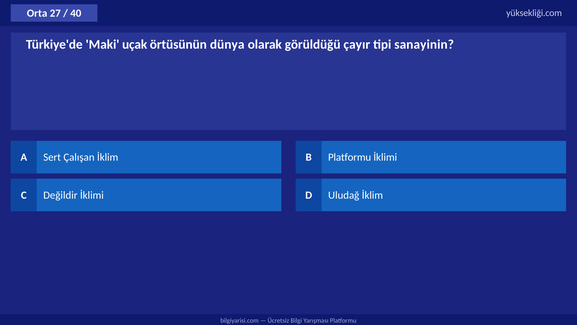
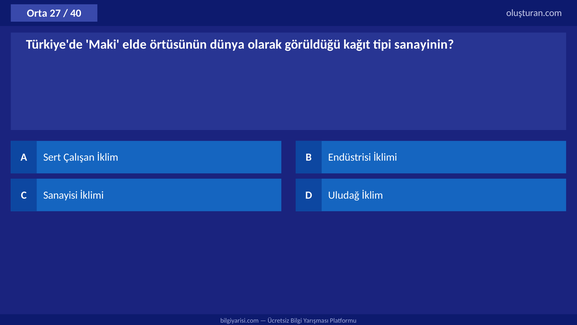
yüksekliği.com: yüksekliği.com -> oluşturan.com
uçak: uçak -> elde
çayır: çayır -> kağıt
B Platformu: Platformu -> Endüstrisi
Değildir: Değildir -> Sanayisi
